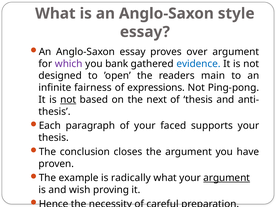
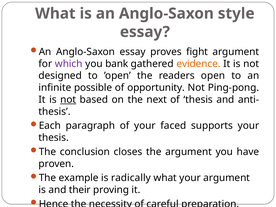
over: over -> fight
evidence colour: blue -> orange
main: main -> open
fairness: fairness -> possible
expressions: expressions -> opportunity
argument at (227, 178) underline: present -> none
wish: wish -> their
